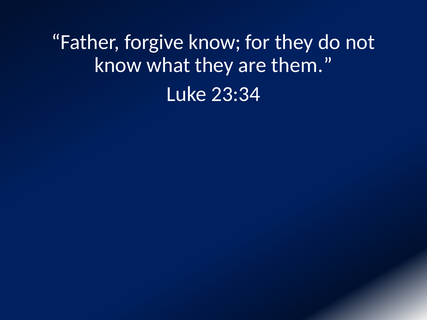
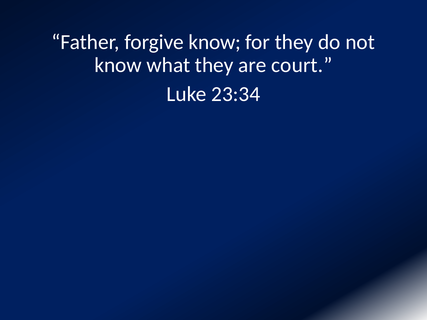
them: them -> court
